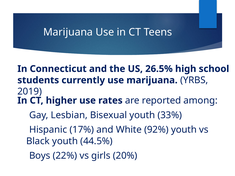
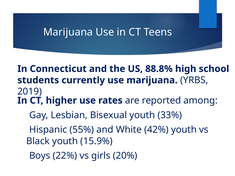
26.5%: 26.5% -> 88.8%
17%: 17% -> 55%
92%: 92% -> 42%
44.5%: 44.5% -> 15.9%
